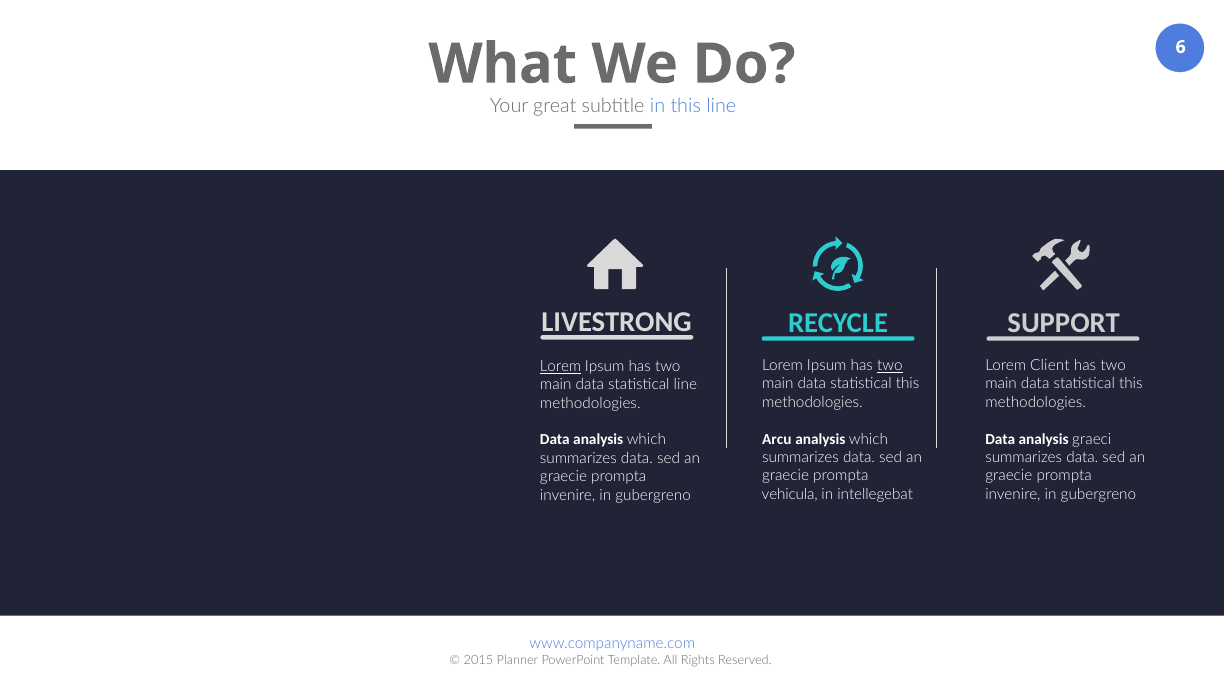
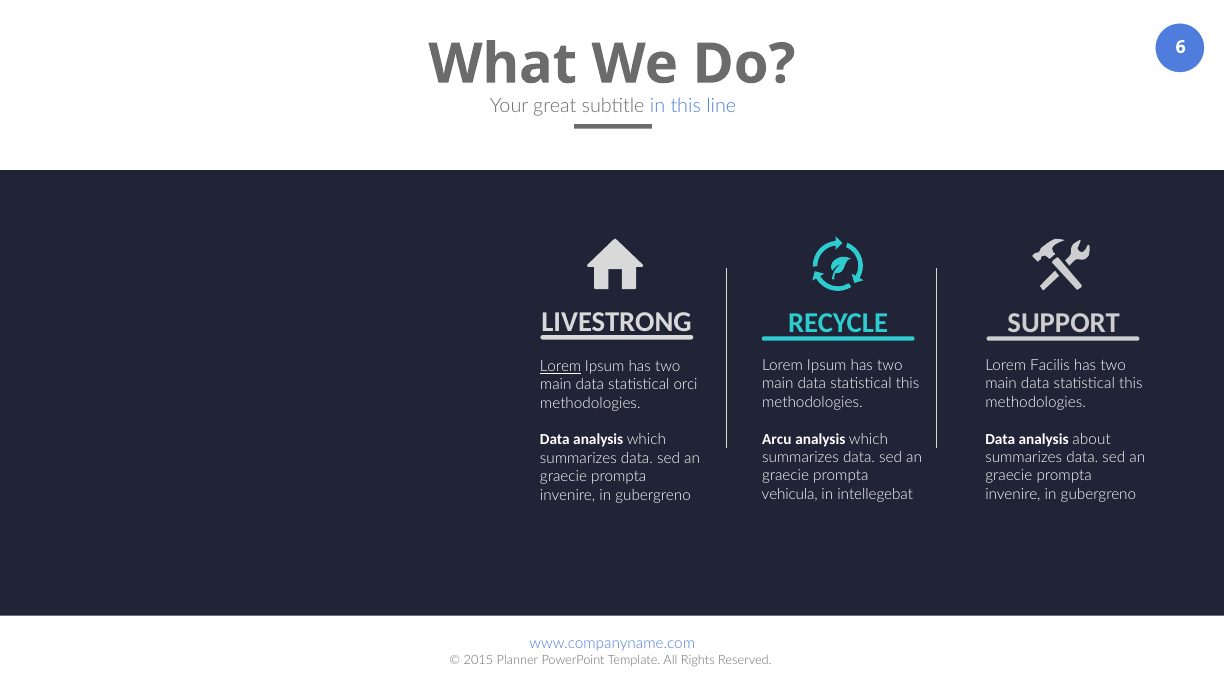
two at (890, 365) underline: present -> none
Client: Client -> Facilis
statistical line: line -> orci
graeci: graeci -> about
